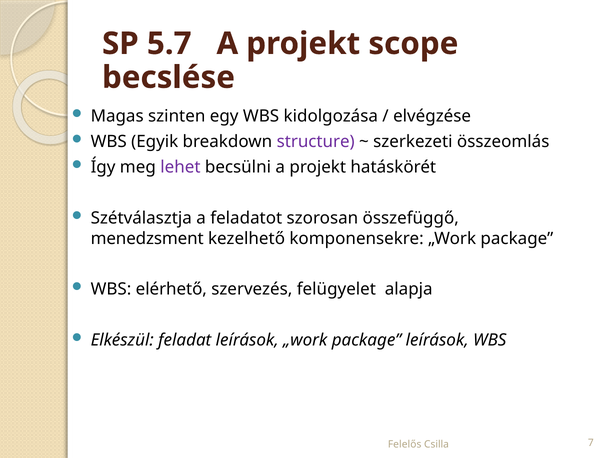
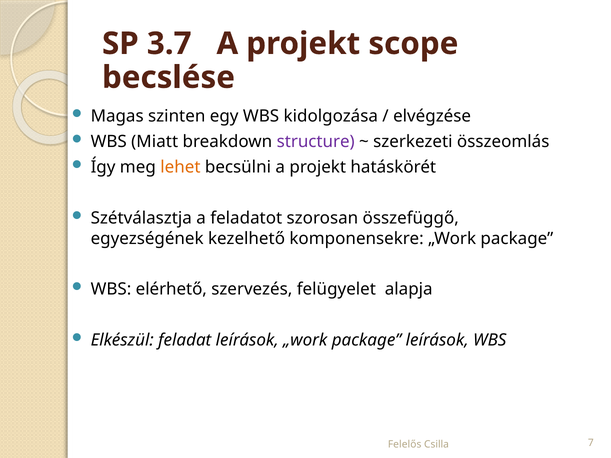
5.7: 5.7 -> 3.7
Egyik: Egyik -> Miatt
lehet colour: purple -> orange
menedzsment: menedzsment -> egyezségének
